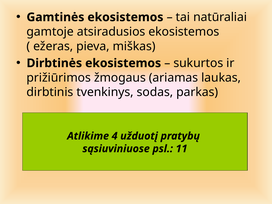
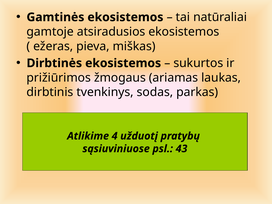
11: 11 -> 43
